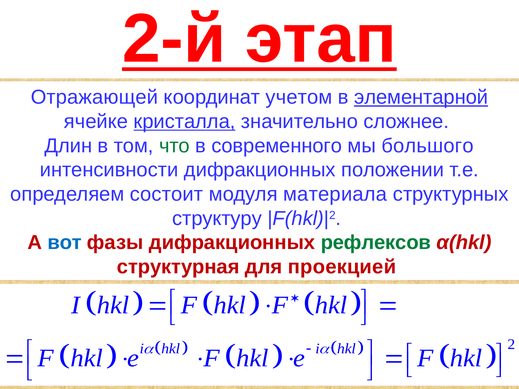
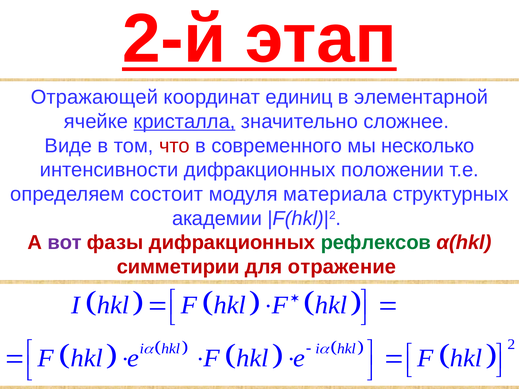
учетом: учетом -> единиц
элементарной underline: present -> none
Длин: Длин -> Виде
что colour: green -> red
большого: большого -> несколько
структуру: структуру -> академии
вот colour: blue -> purple
структурная: структурная -> симметирии
проекцией: проекцией -> отражение
